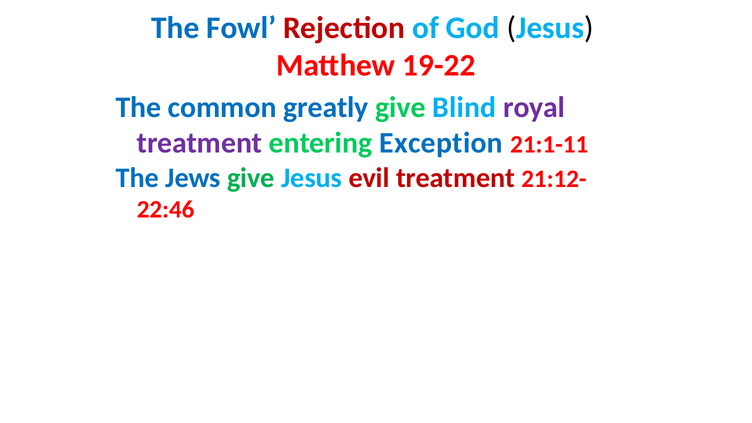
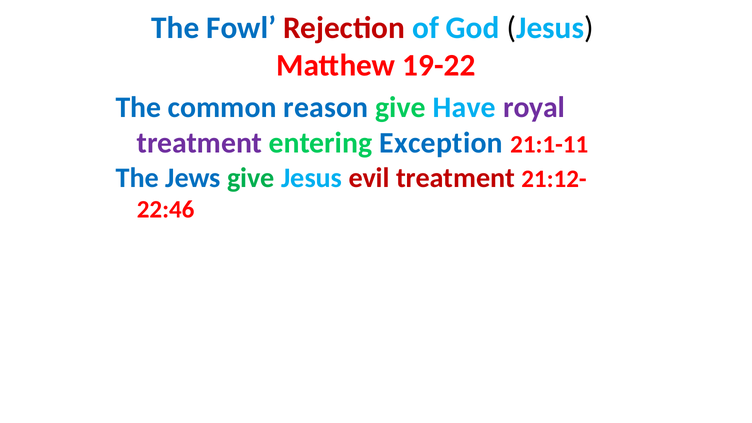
greatly: greatly -> reason
Blind: Blind -> Have
